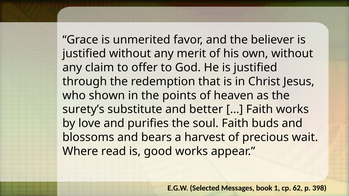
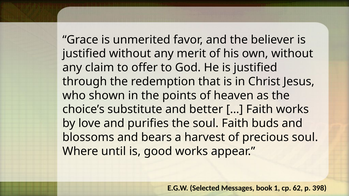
surety’s: surety’s -> choice’s
precious wait: wait -> soul
read: read -> until
